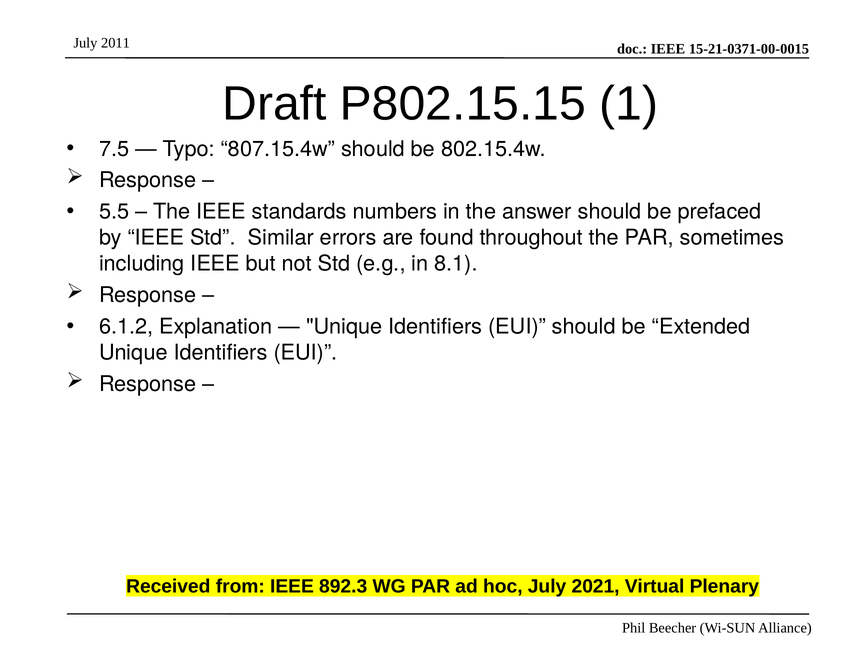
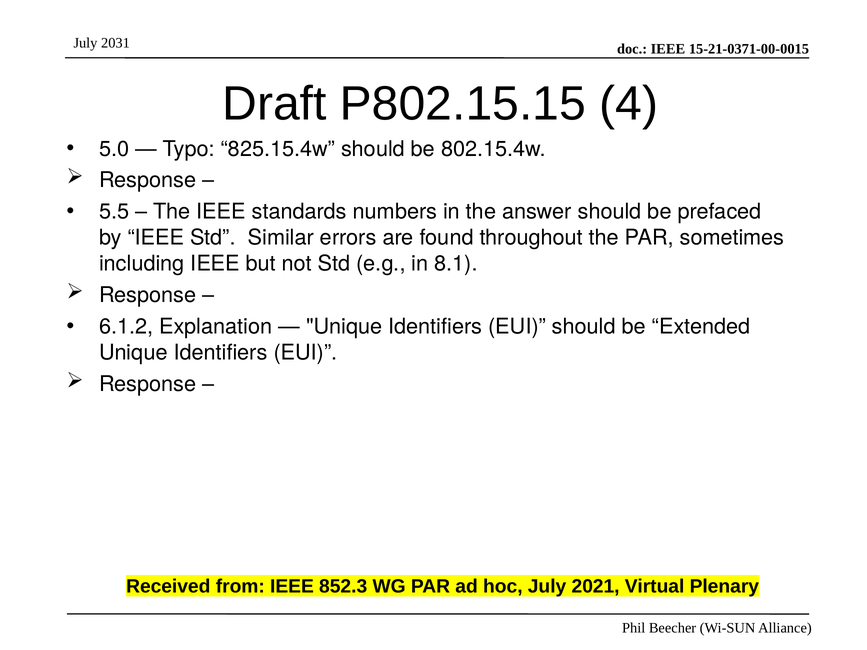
2011: 2011 -> 2031
1: 1 -> 4
7.5: 7.5 -> 5.0
807.15.4w: 807.15.4w -> 825.15.4w
892.3: 892.3 -> 852.3
